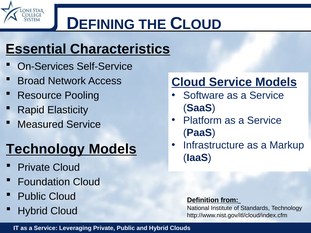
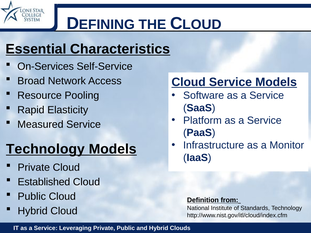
Markup: Markup -> Monitor
Foundation: Foundation -> Established
